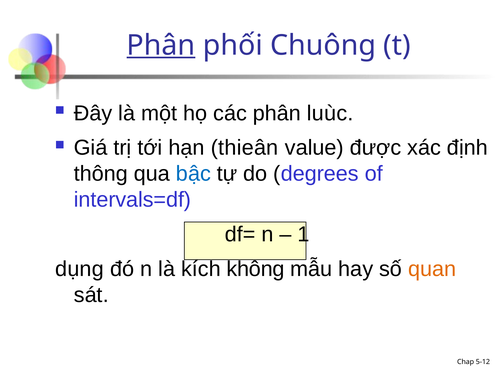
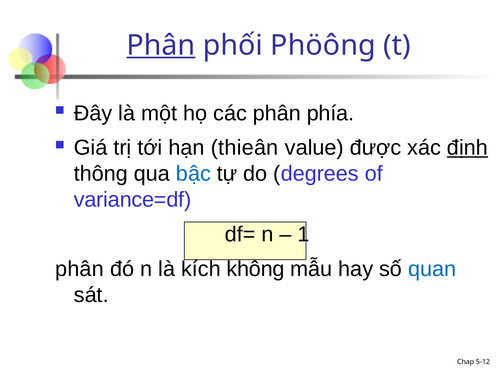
Chuông: Chuông -> Phöông
luùc: luùc -> phía
định underline: none -> present
intervals=df: intervals=df -> variance=df
dụng at (80, 269): dụng -> phân
quan colour: orange -> blue
